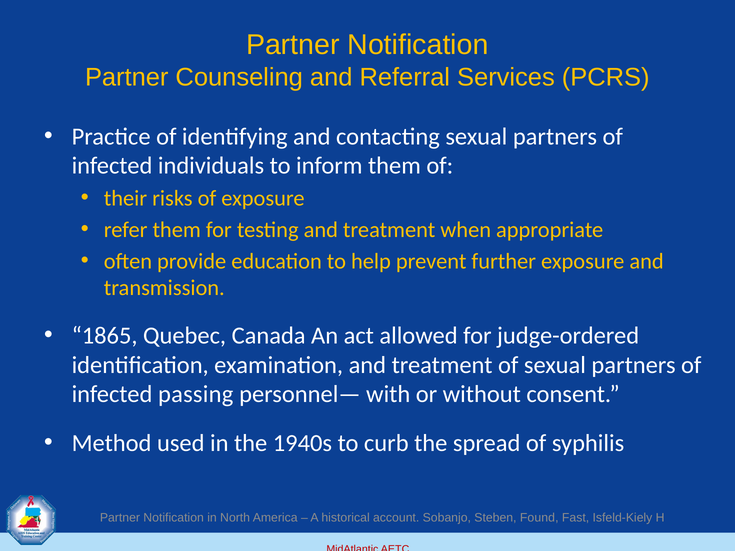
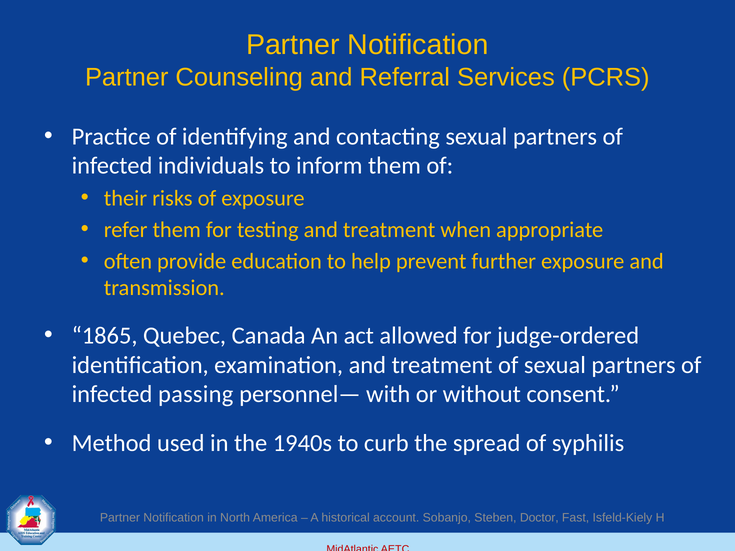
Found: Found -> Doctor
